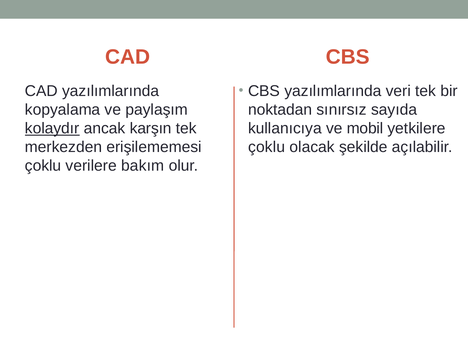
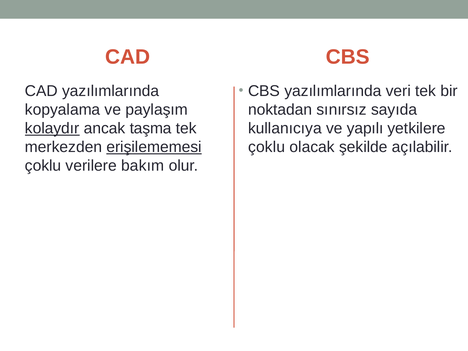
karşın: karşın -> taşma
mobil: mobil -> yapılı
erişilememesi underline: none -> present
